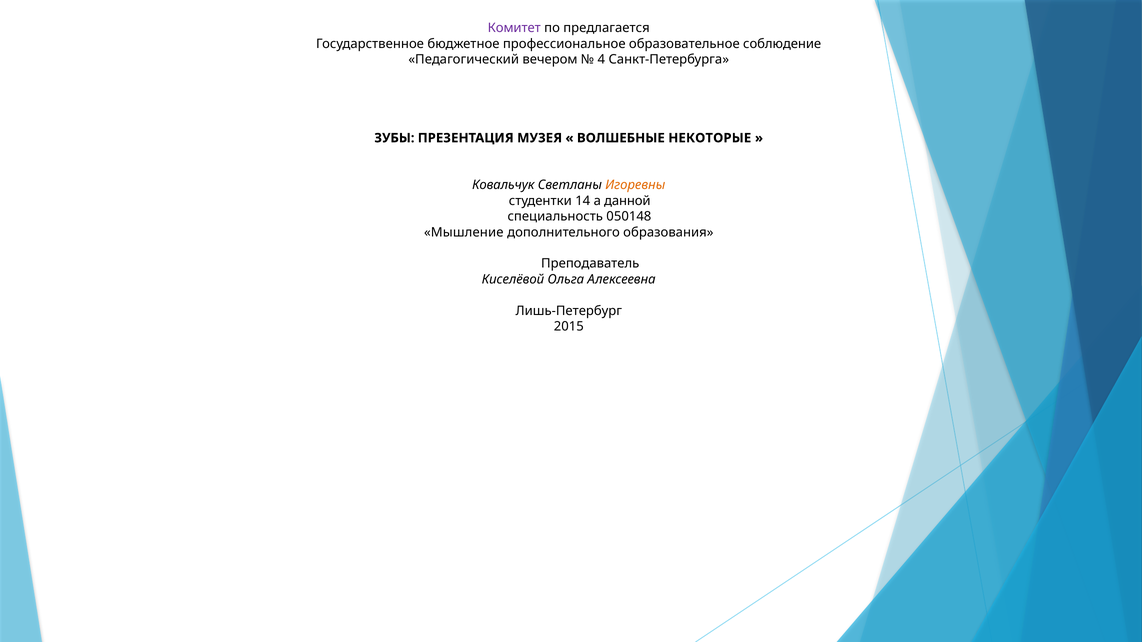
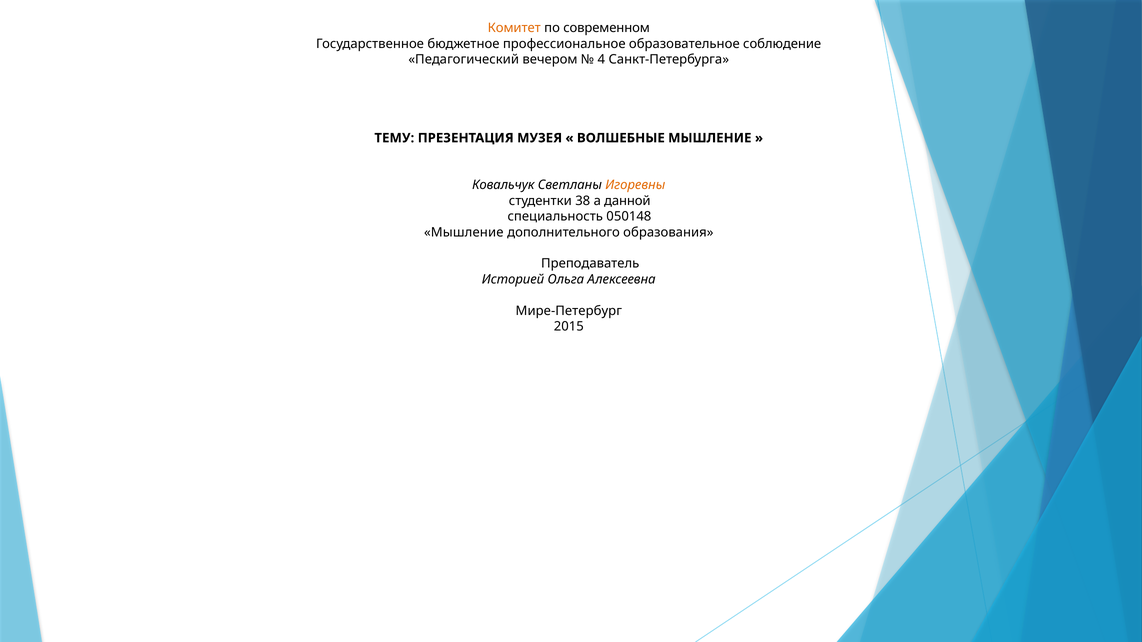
Комитет colour: purple -> orange
предлагается: предлагается -> современном
ЗУБЫ: ЗУБЫ -> ТЕМУ
ВОЛШЕБНЫЕ НЕКОТОРЫЕ: НЕКОТОРЫЕ -> МЫШЛЕНИЕ
14: 14 -> 38
Киселёвой: Киселёвой -> Историей
Лишь-Петербург: Лишь-Петербург -> Мире-Петербург
